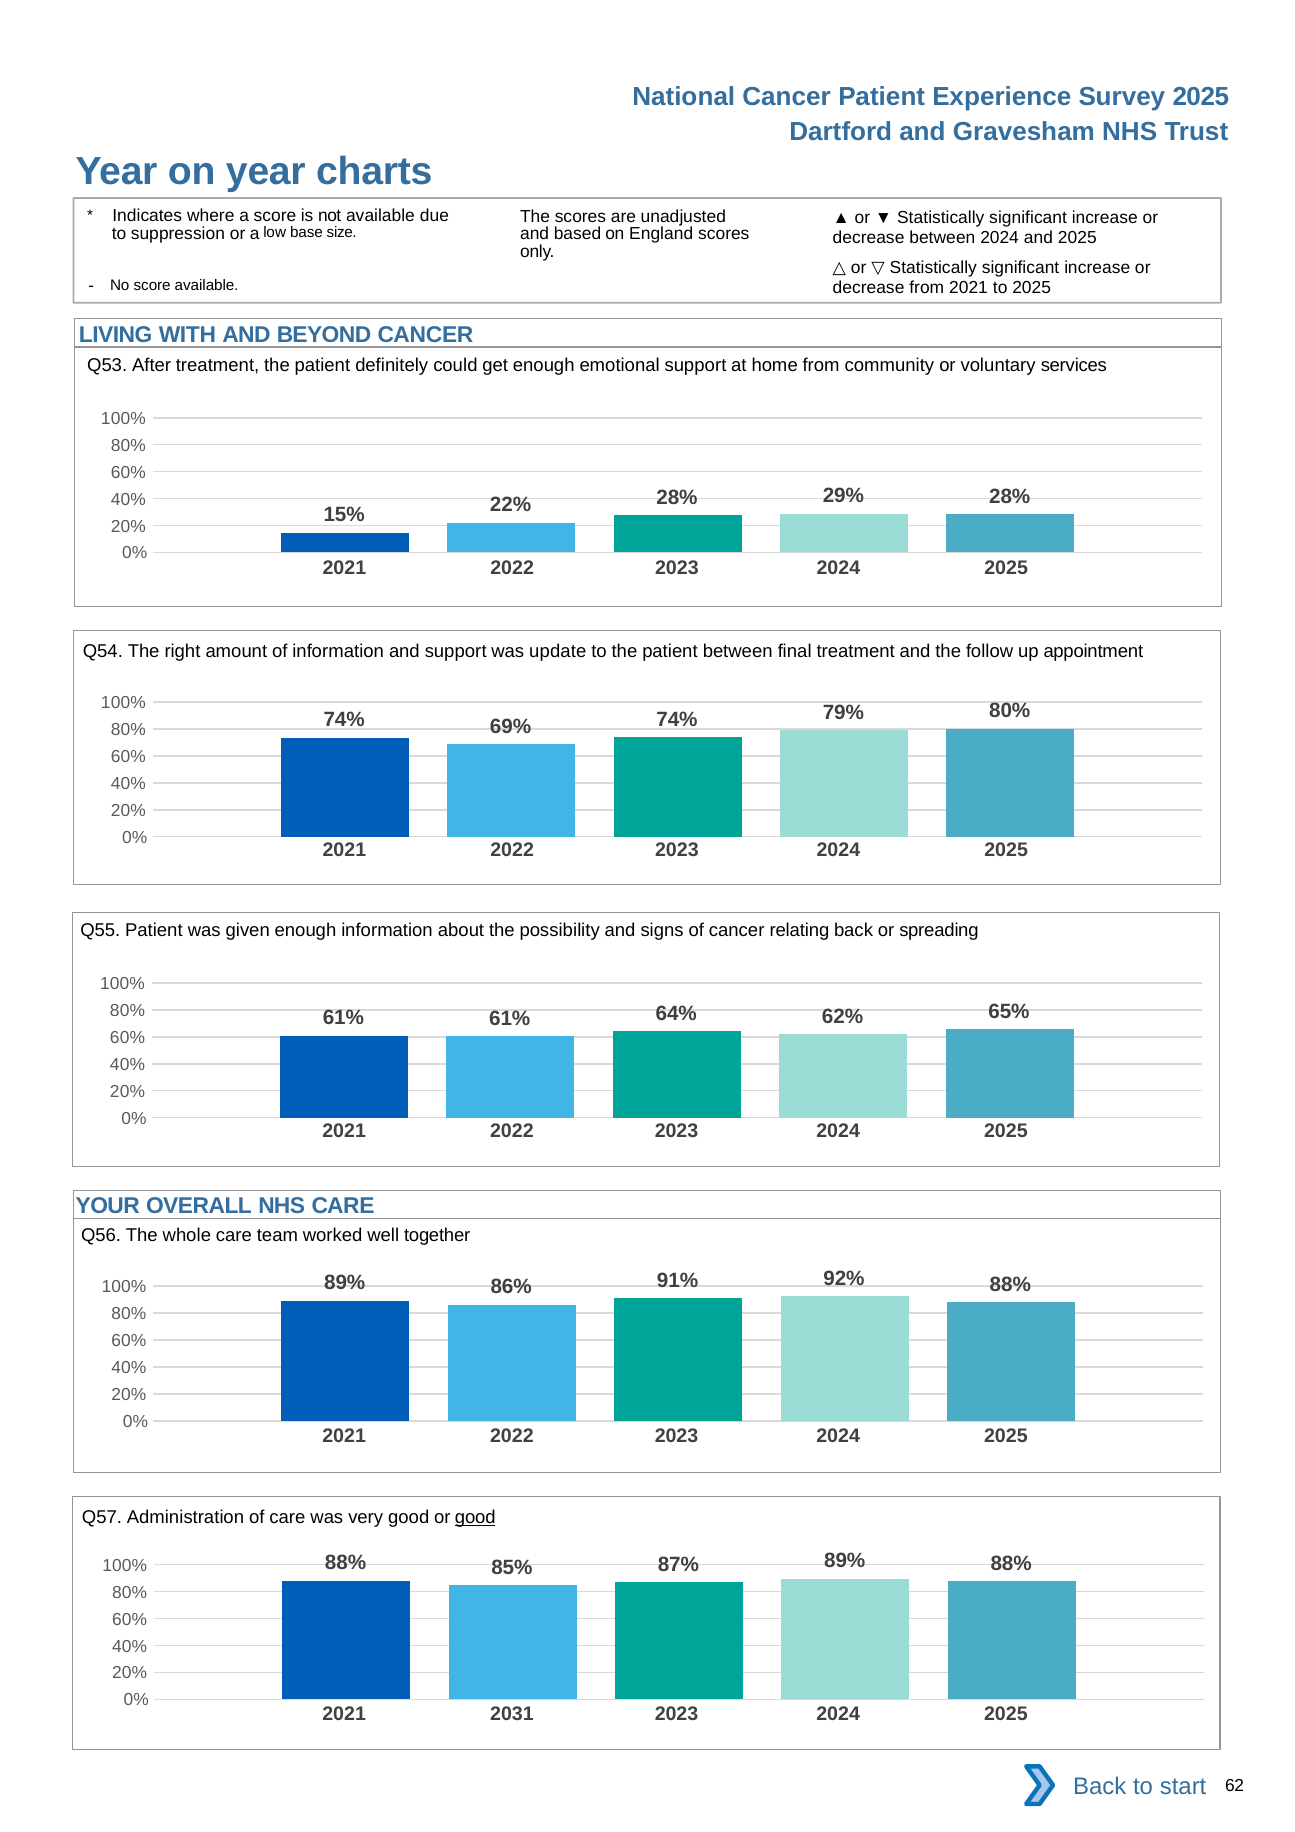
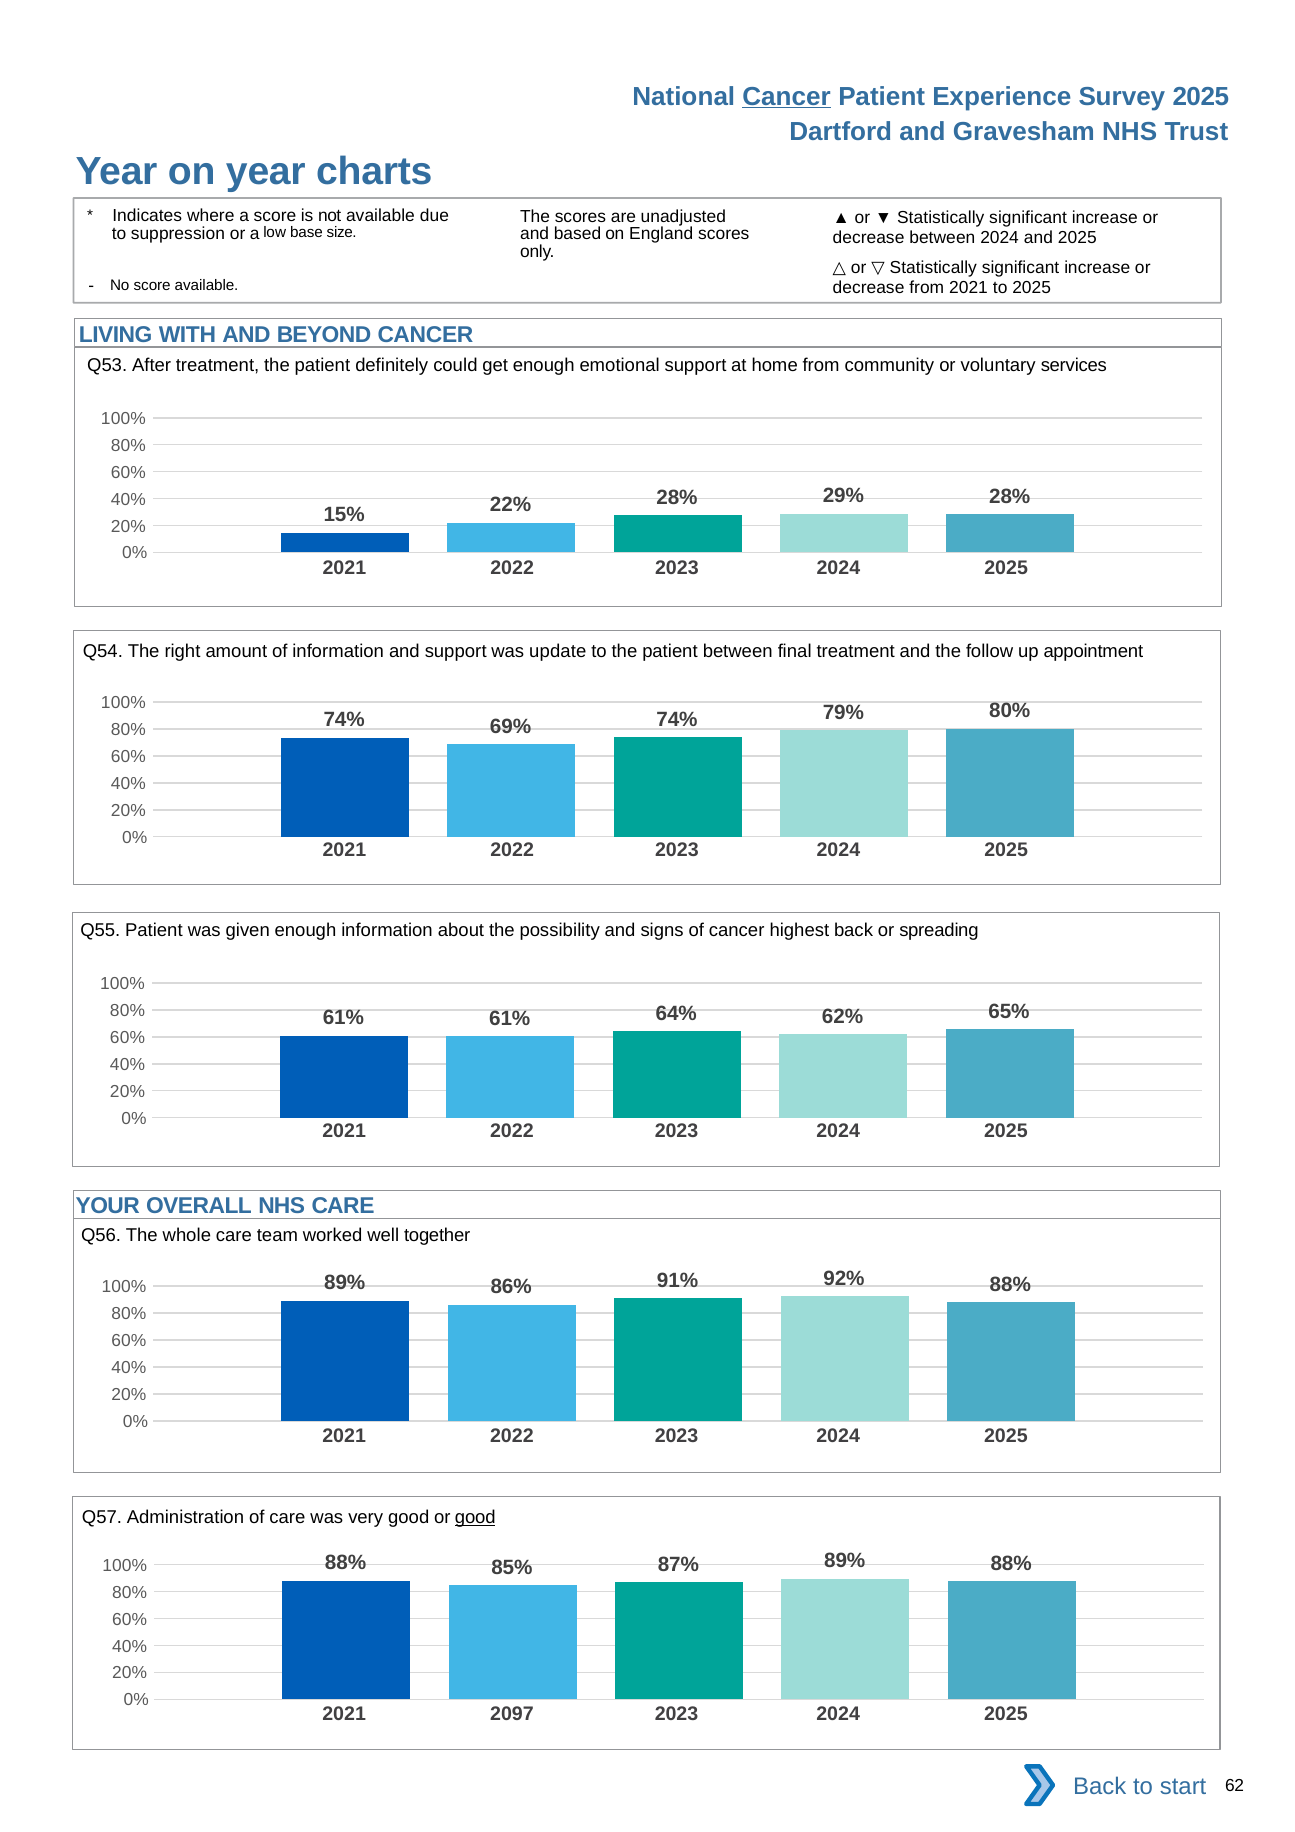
Cancer at (787, 97) underline: none -> present
relating: relating -> highest
2031: 2031 -> 2097
